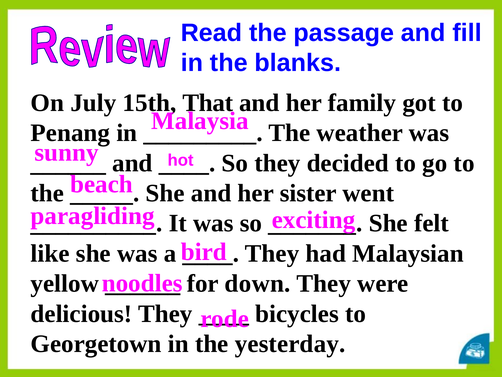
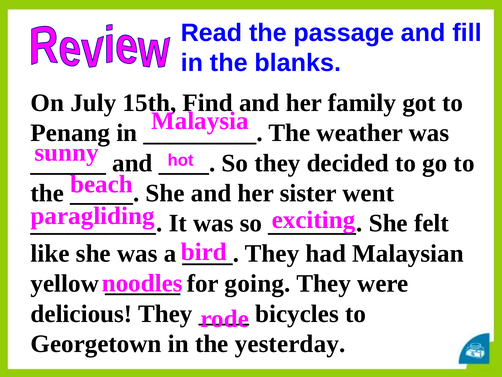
That: That -> Find
down: down -> going
